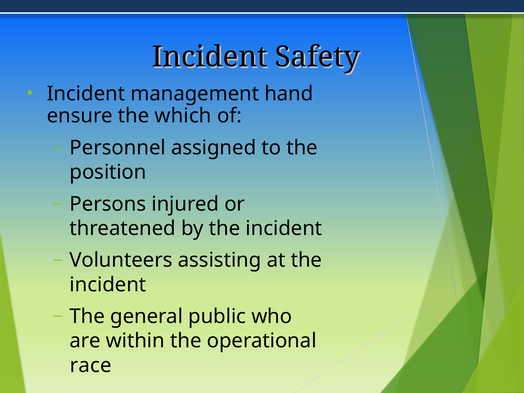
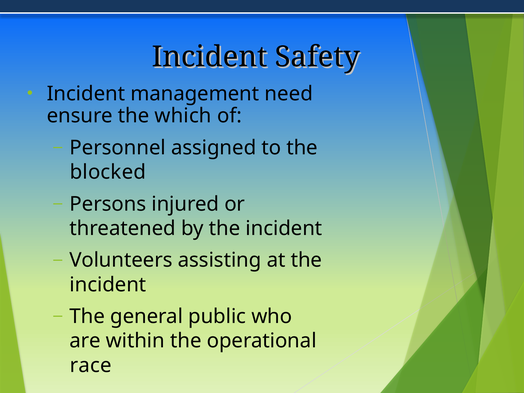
hand: hand -> need
position: position -> blocked
